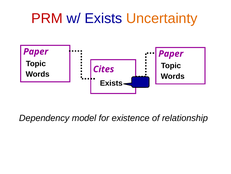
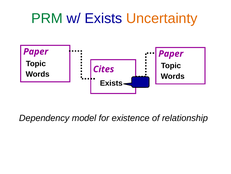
PRM colour: red -> green
